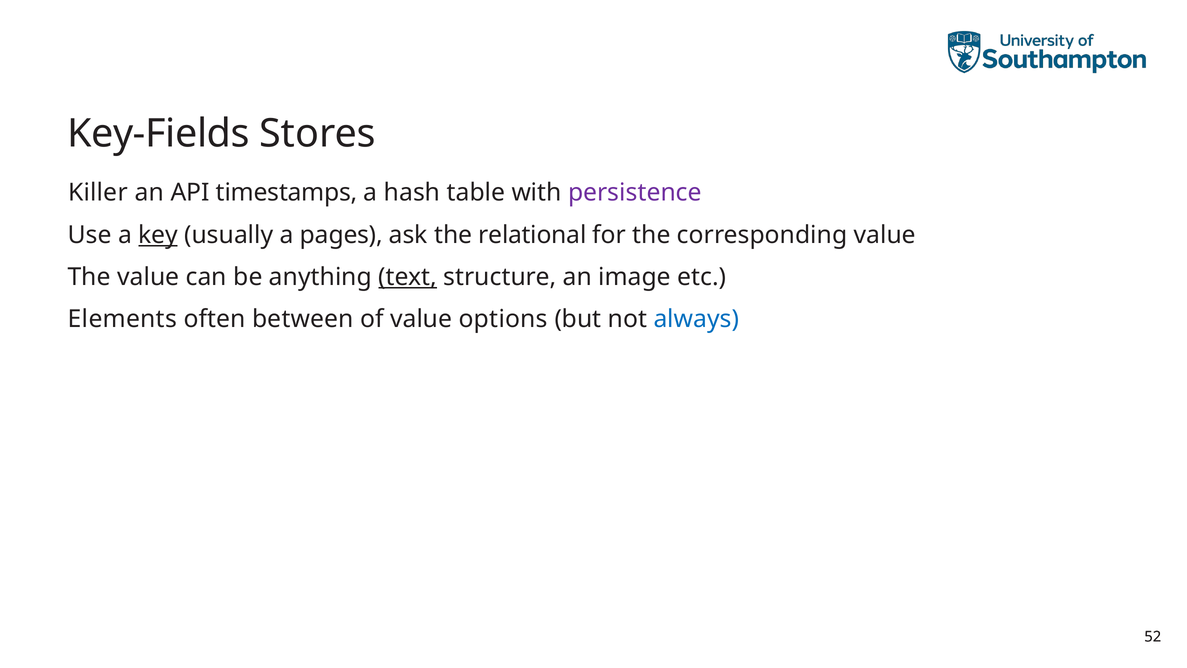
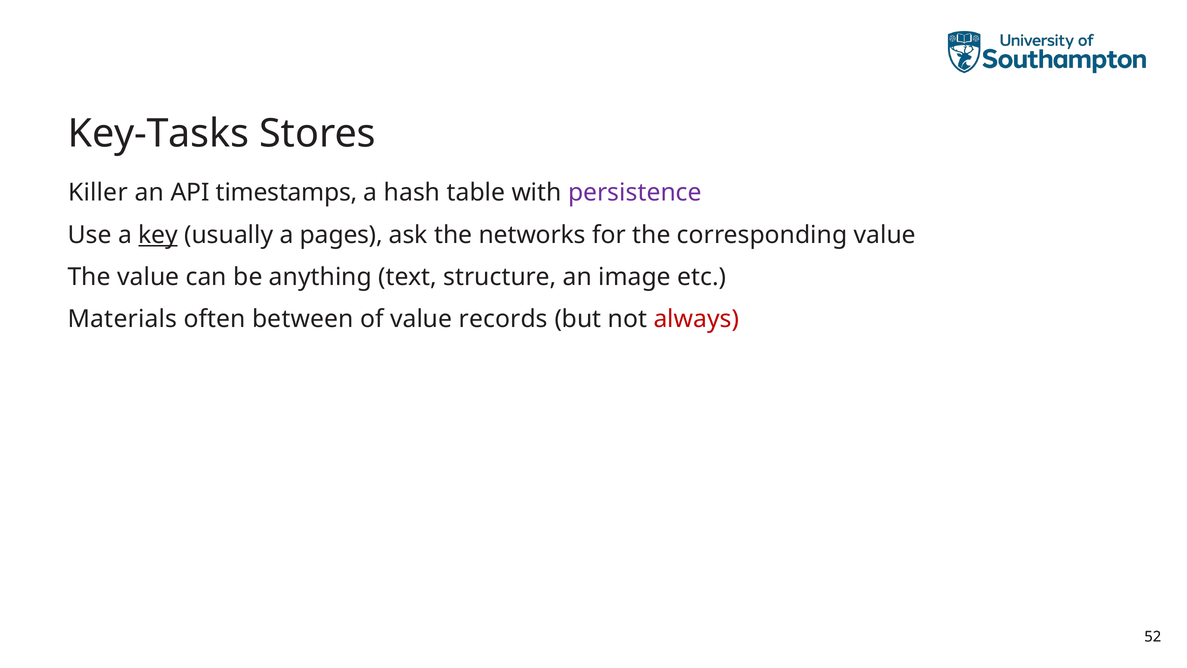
Key-Fields: Key-Fields -> Key-Tasks
relational: relational -> networks
text underline: present -> none
Elements: Elements -> Materials
options: options -> records
always colour: blue -> red
